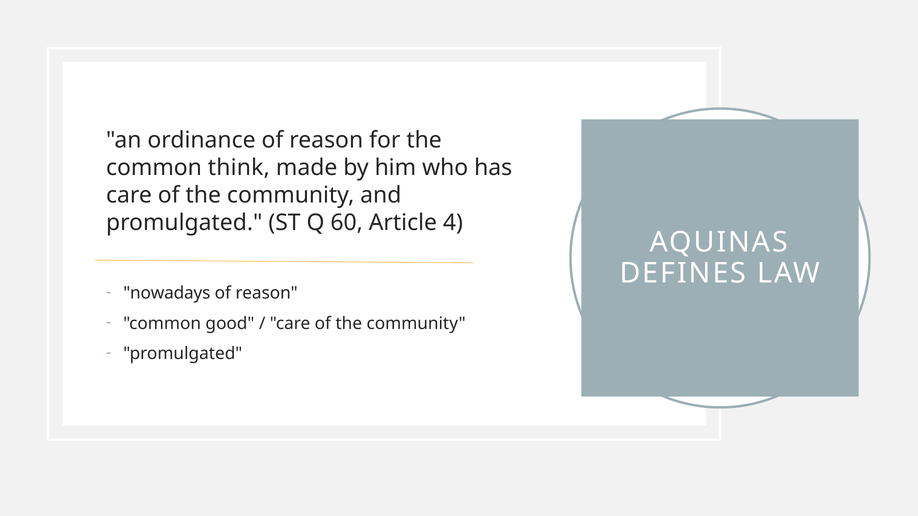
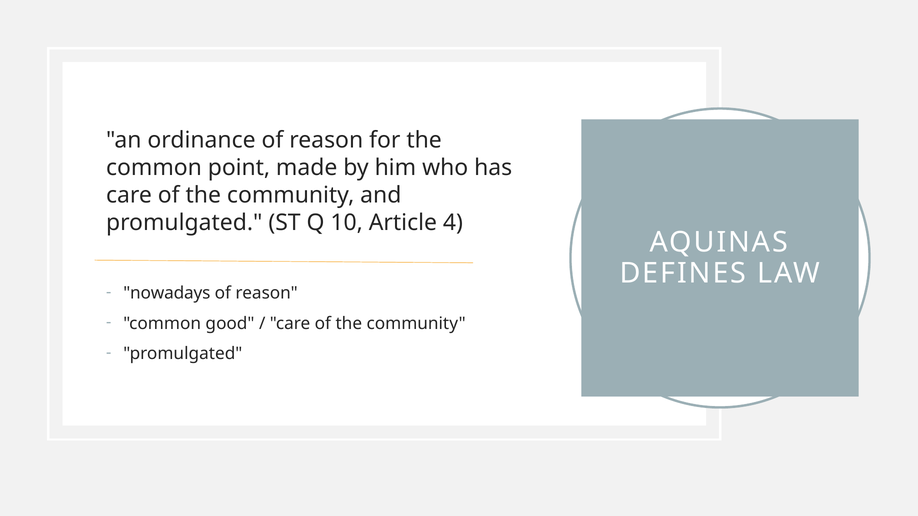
think: think -> point
60: 60 -> 10
